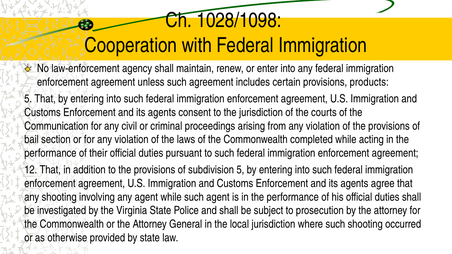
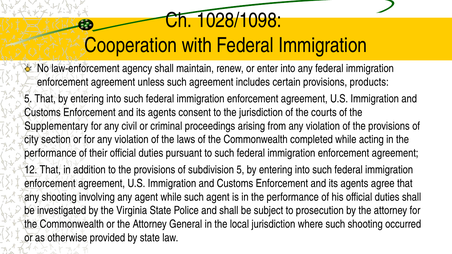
Communication: Communication -> Supplementary
bail: bail -> city
